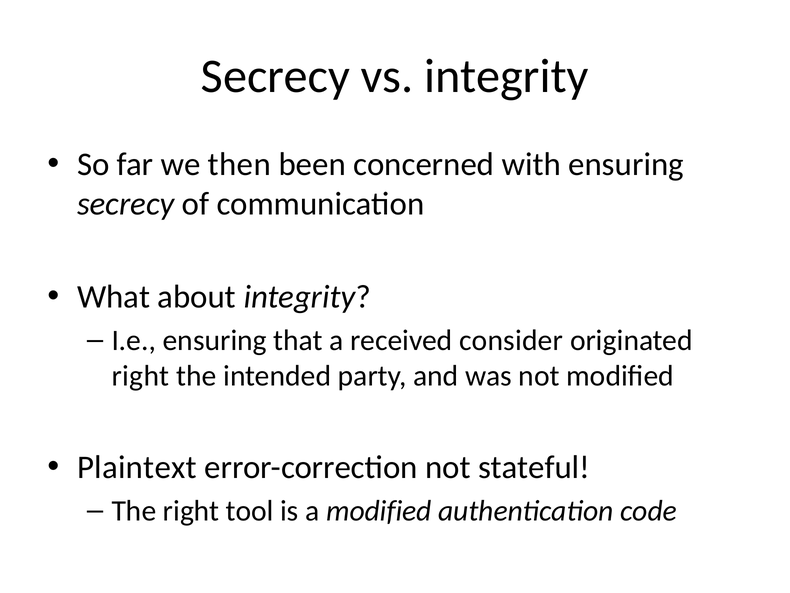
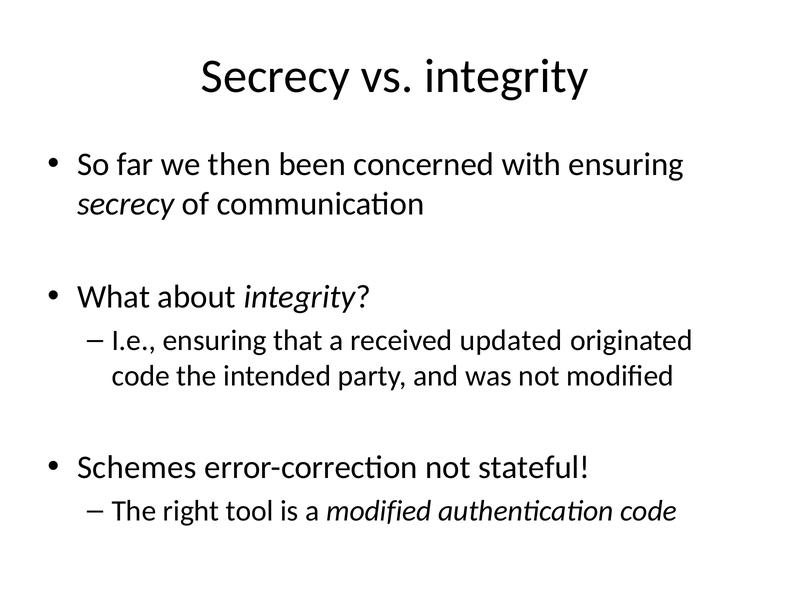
consider: consider -> updated
right at (141, 376): right -> code
Plaintext: Plaintext -> Schemes
